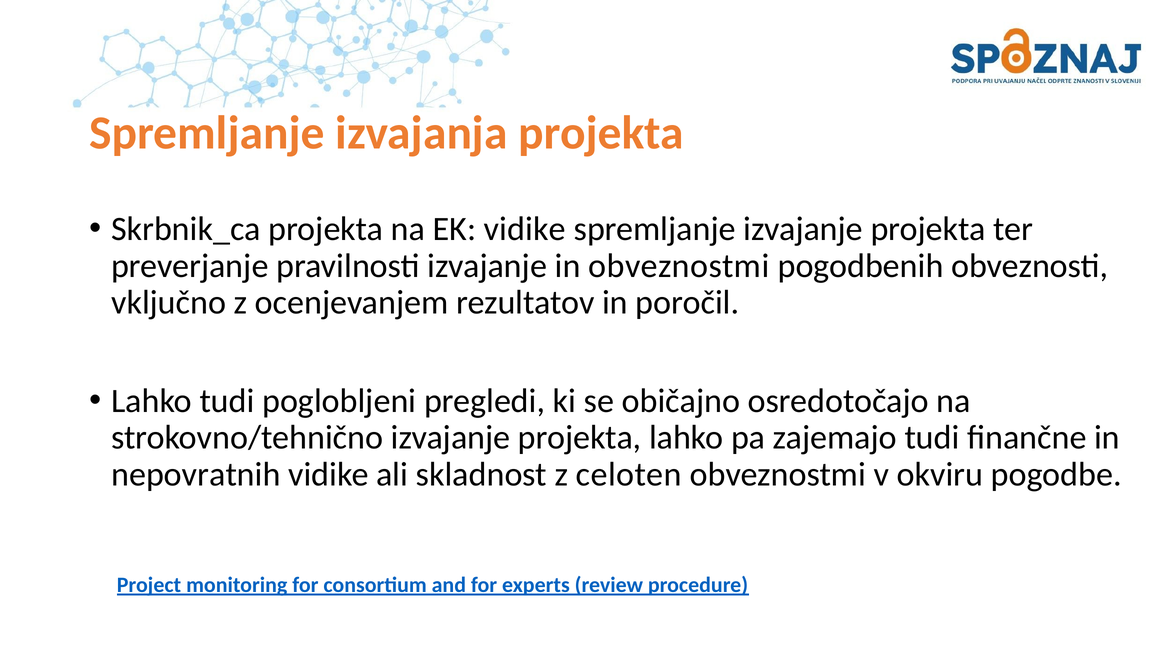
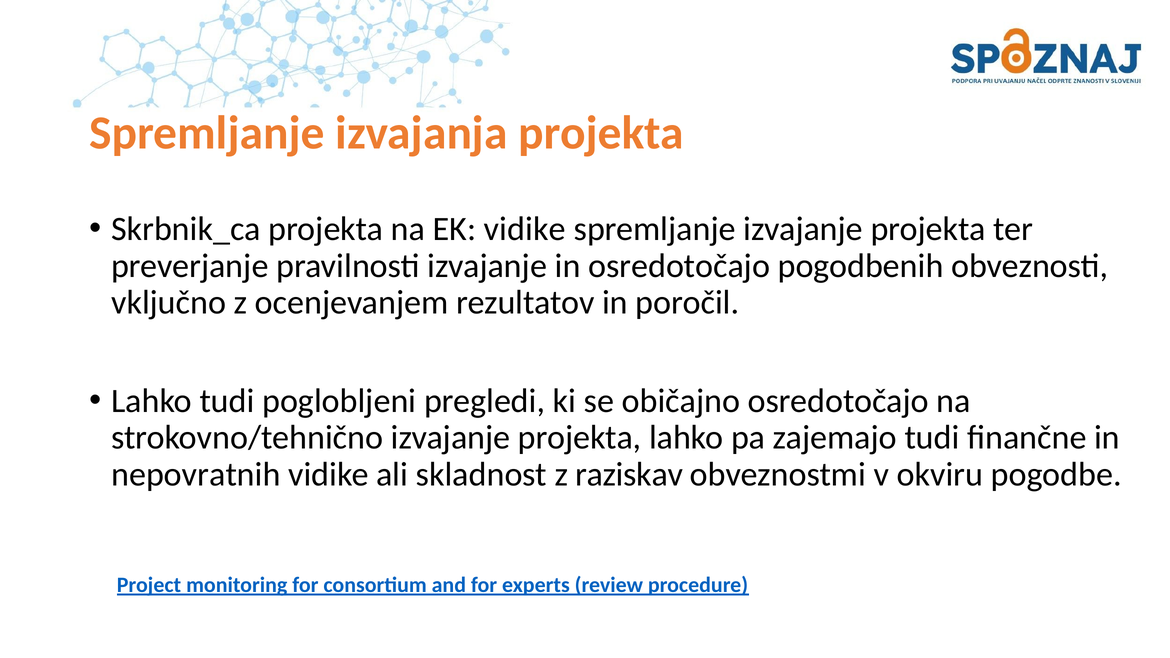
in obveznostmi: obveznostmi -> osredotočajo
celoten: celoten -> raziskav
